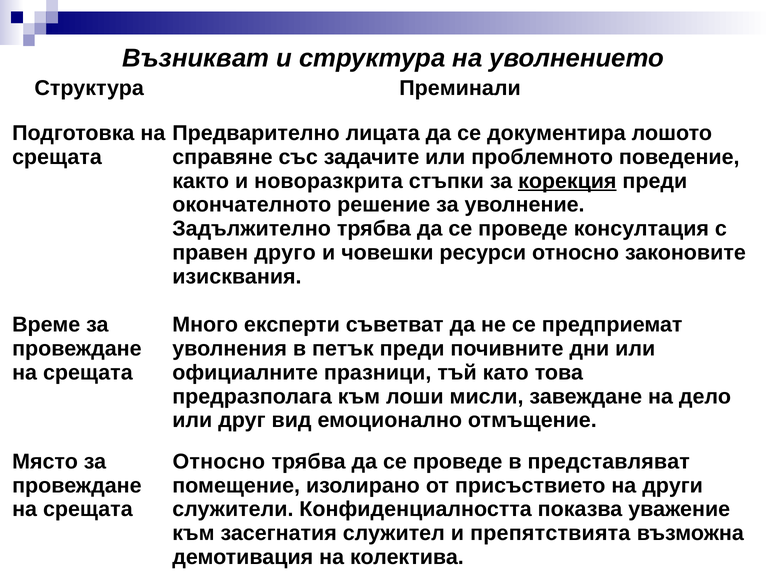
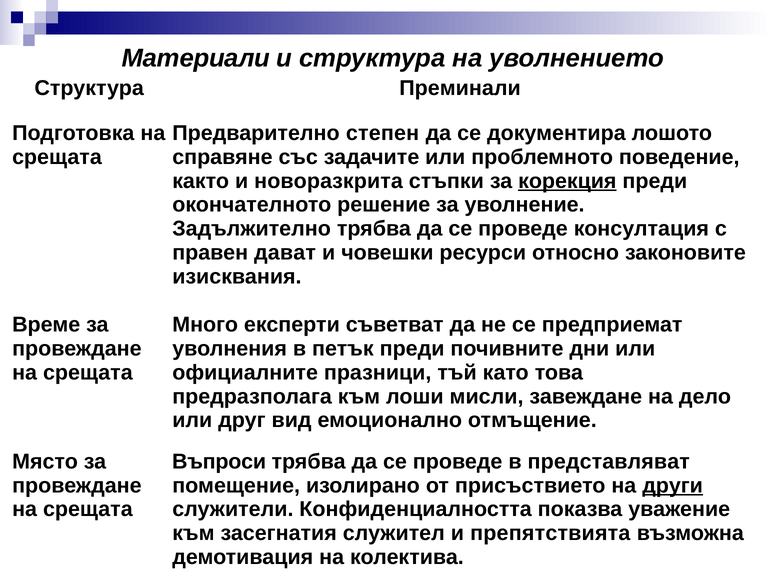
Възникват: Възникват -> Материали
лицата: лицата -> степен
друго: друго -> дават
Относно at (219, 462): Относно -> Въпроси
други underline: none -> present
